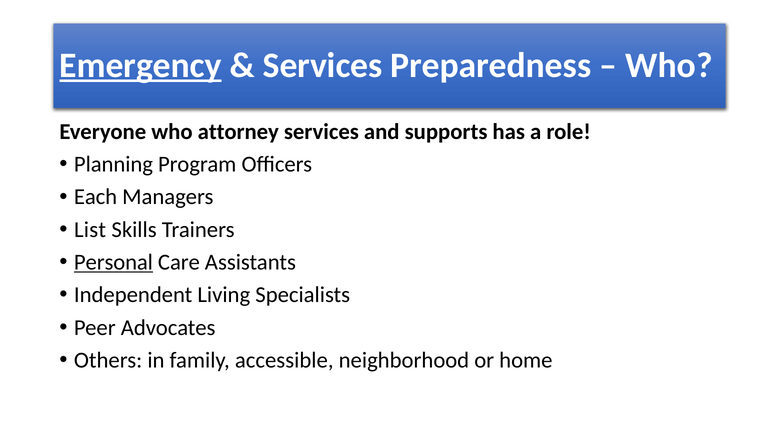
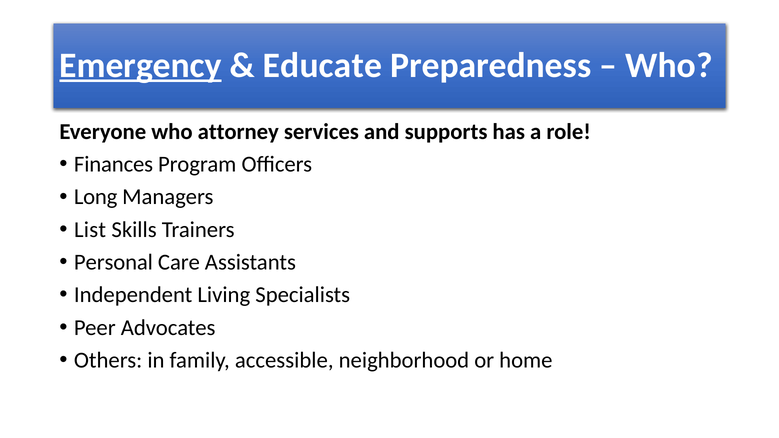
Services at (323, 65): Services -> Educate
Planning: Planning -> Finances
Each: Each -> Long
Personal underline: present -> none
